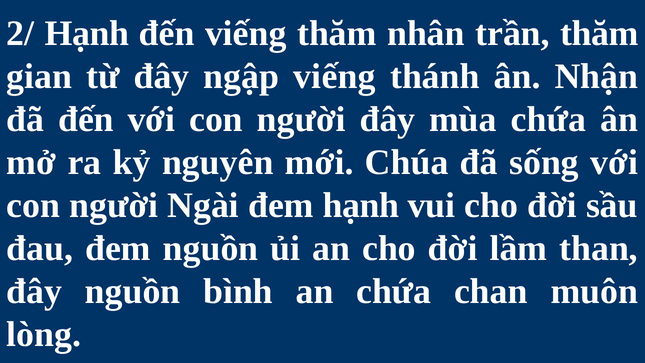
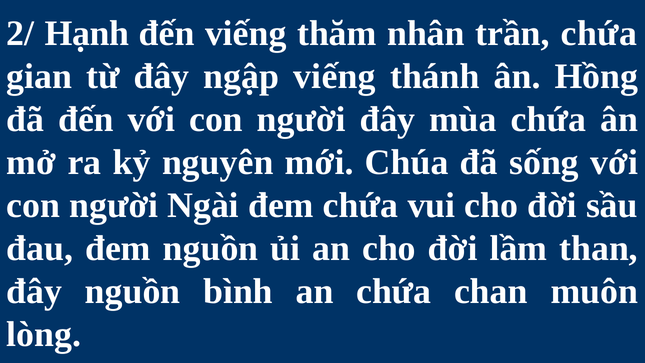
trần thăm: thăm -> chứa
Nhận: Nhận -> Hồng
đem hạnh: hạnh -> chứa
